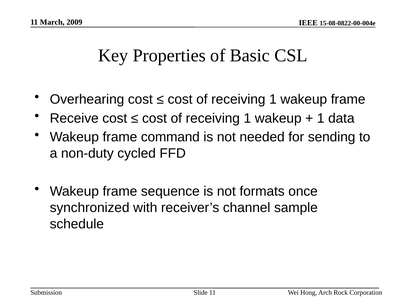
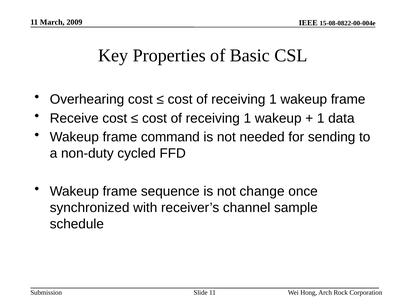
formats: formats -> change
